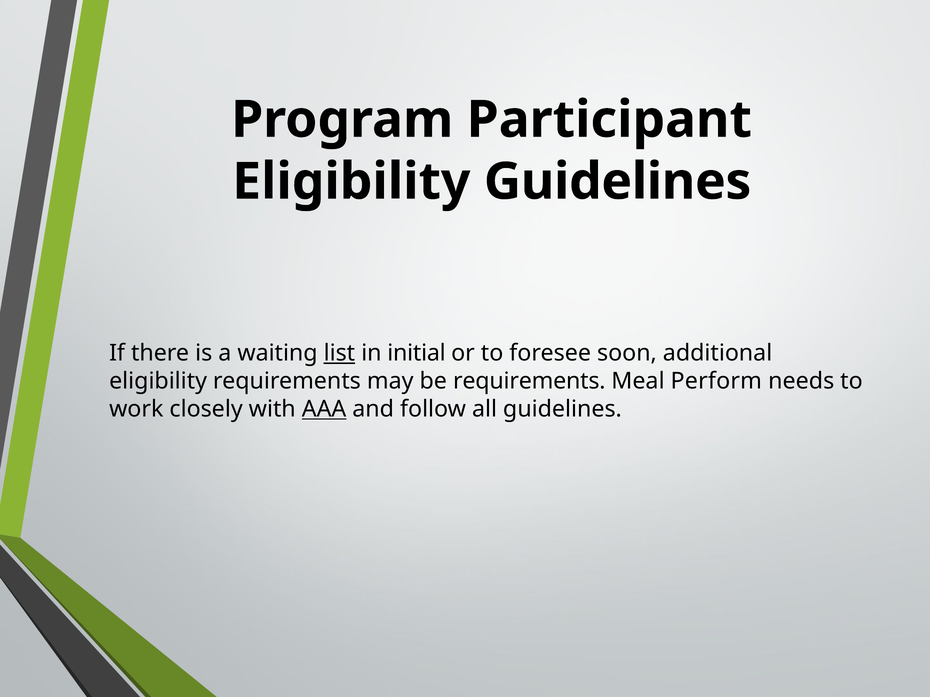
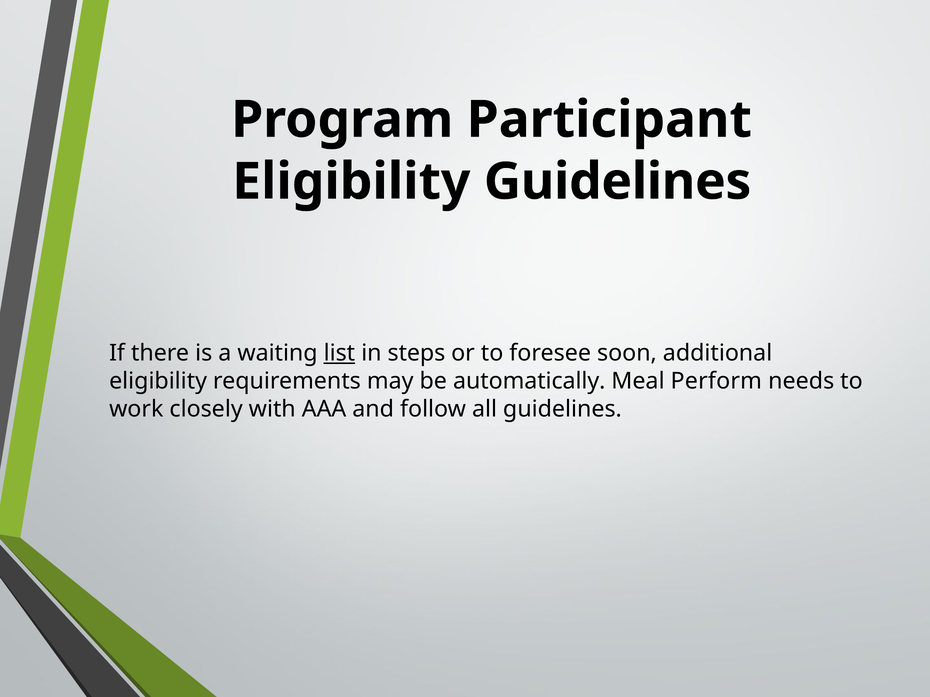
initial: initial -> steps
be requirements: requirements -> automatically
AAA underline: present -> none
